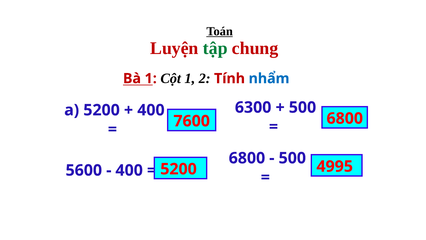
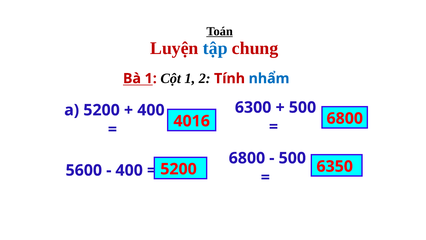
tập colour: green -> blue
7600: 7600 -> 4016
4995: 4995 -> 6350
